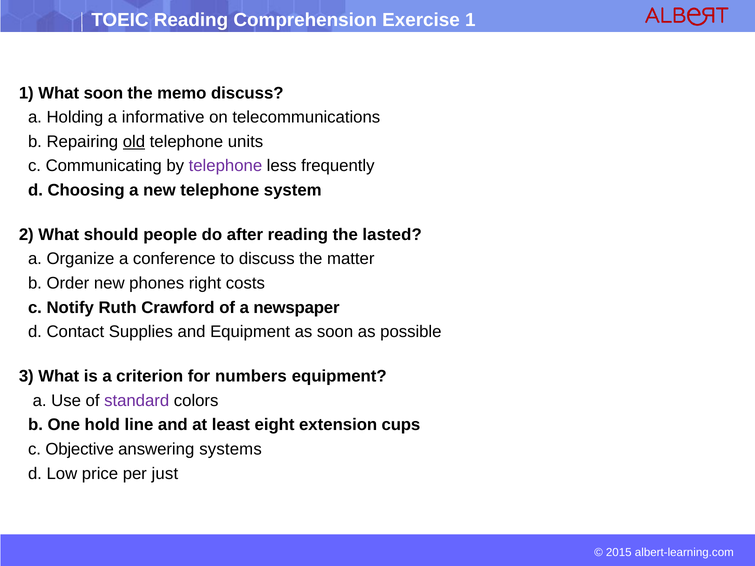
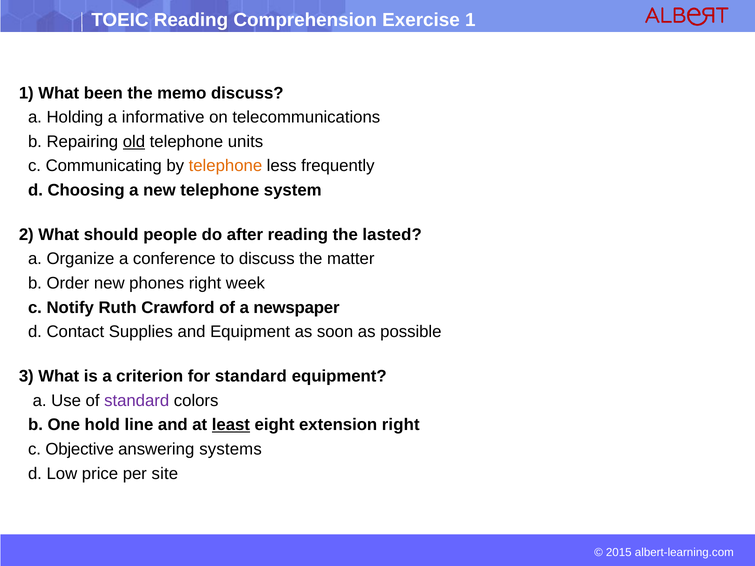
What soon: soon -> been
telephone at (225, 166) colour: purple -> orange
costs: costs -> week
for numbers: numbers -> standard
least underline: none -> present
extension cups: cups -> right
just: just -> site
